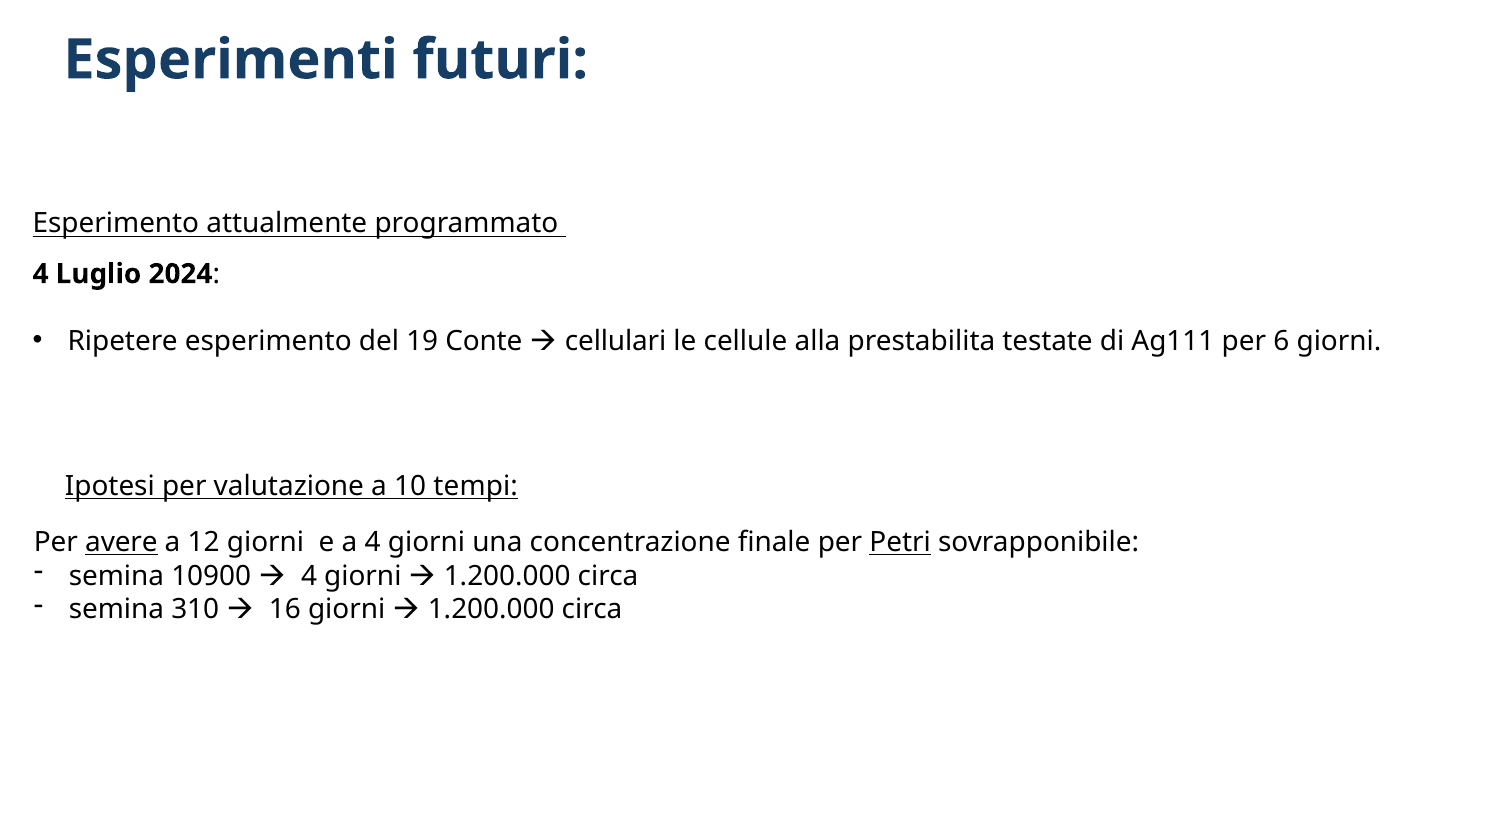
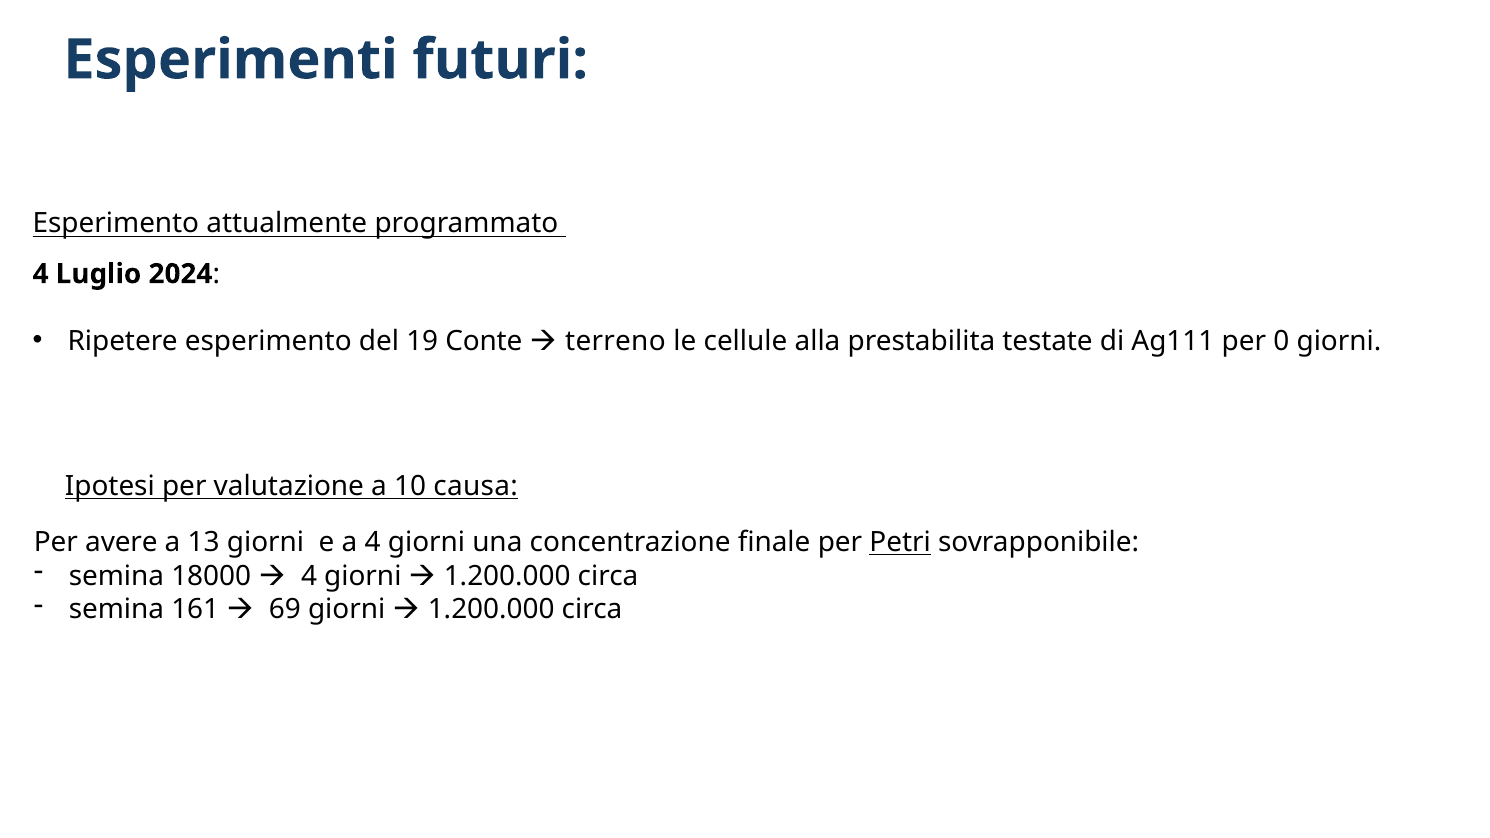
cellulari: cellulari -> terreno
6: 6 -> 0
tempi: tempi -> causa
avere underline: present -> none
12: 12 -> 13
10900: 10900 -> 18000
310: 310 -> 161
16: 16 -> 69
